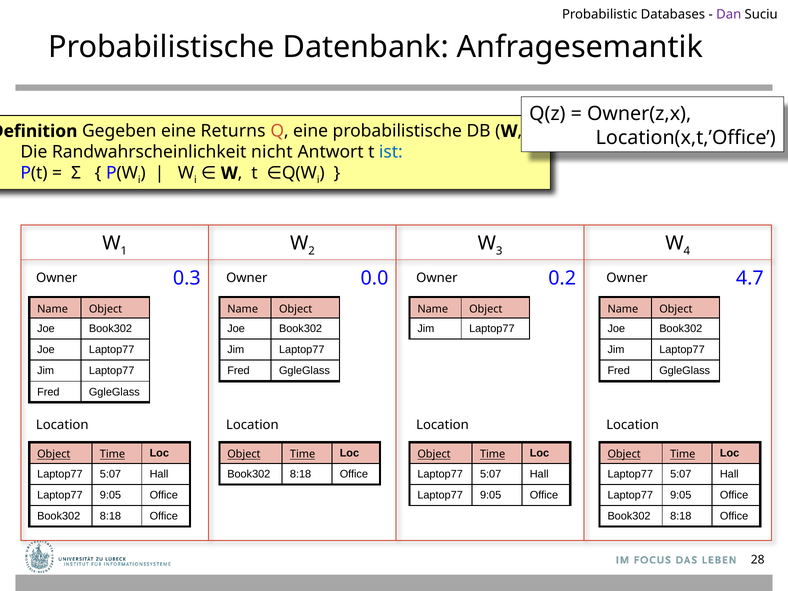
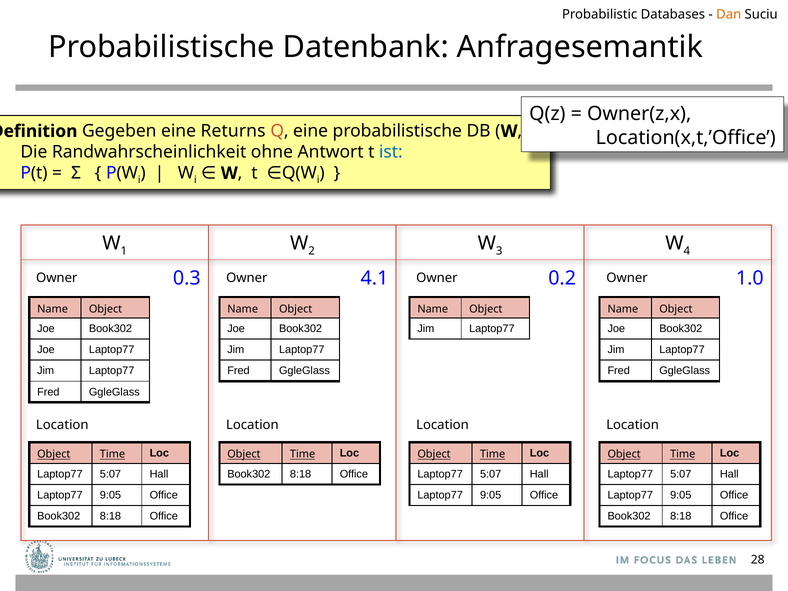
Dan colour: purple -> orange
nicht: nicht -> ohne
0.0: 0.0 -> 4.1
4.7: 4.7 -> 1.0
